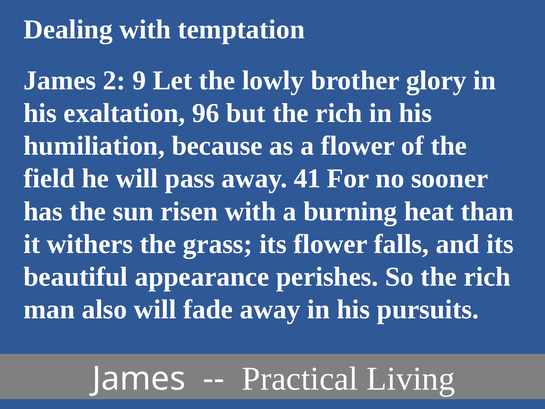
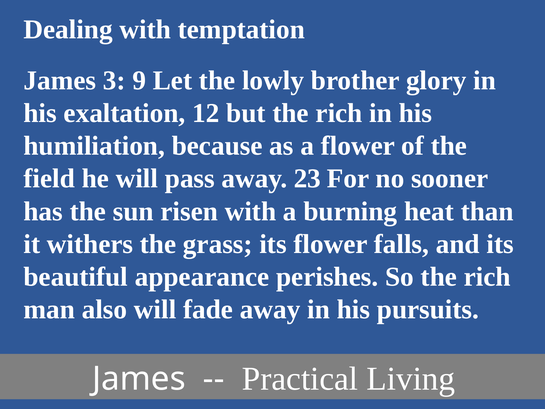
2: 2 -> 3
96: 96 -> 12
41: 41 -> 23
